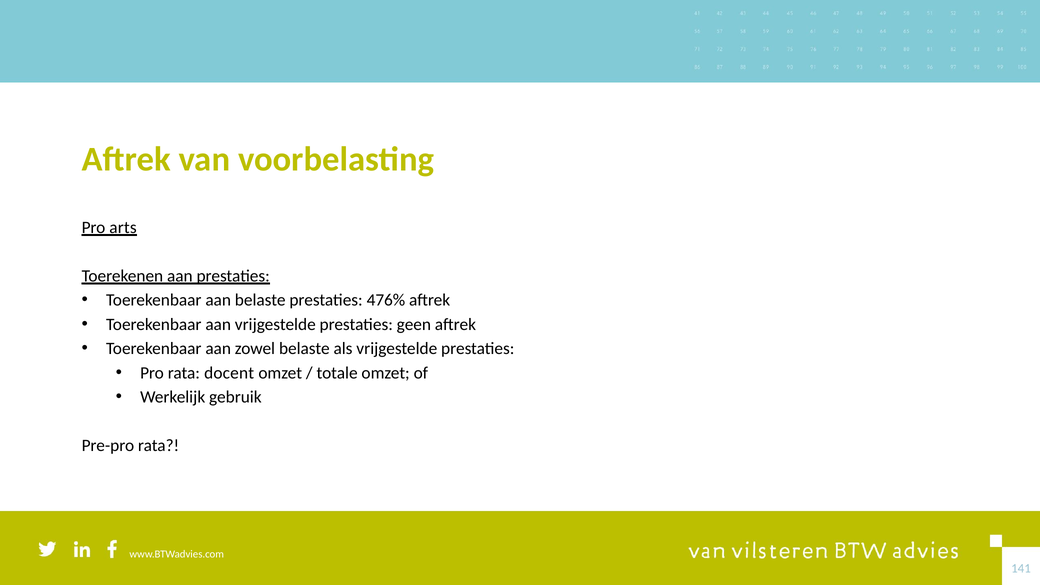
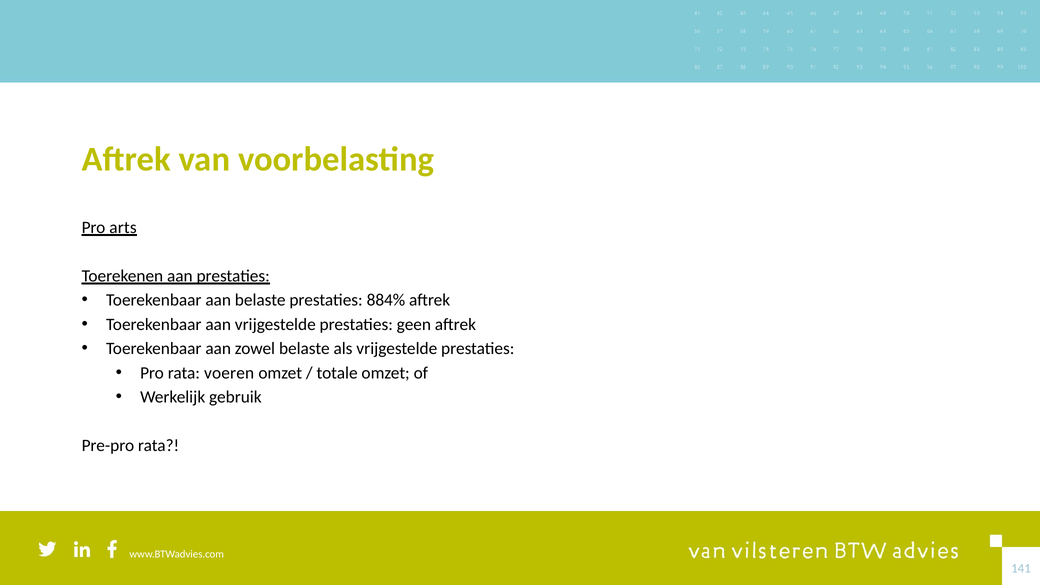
476%: 476% -> 884%
docent: docent -> voeren
